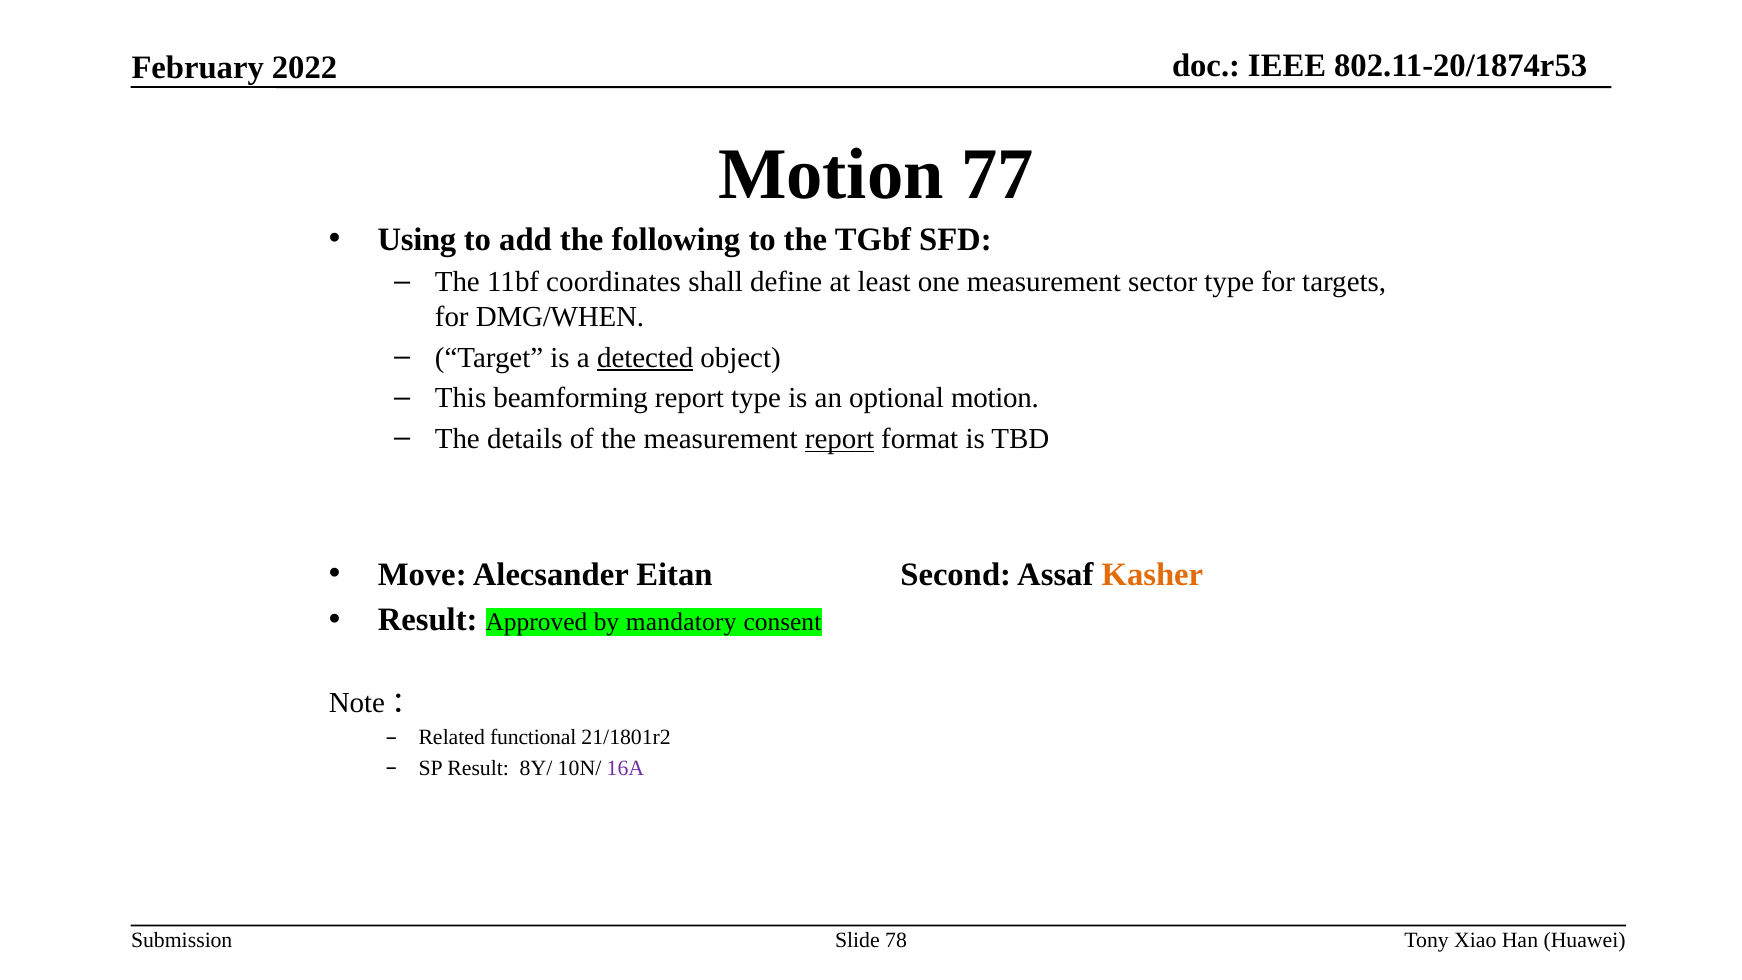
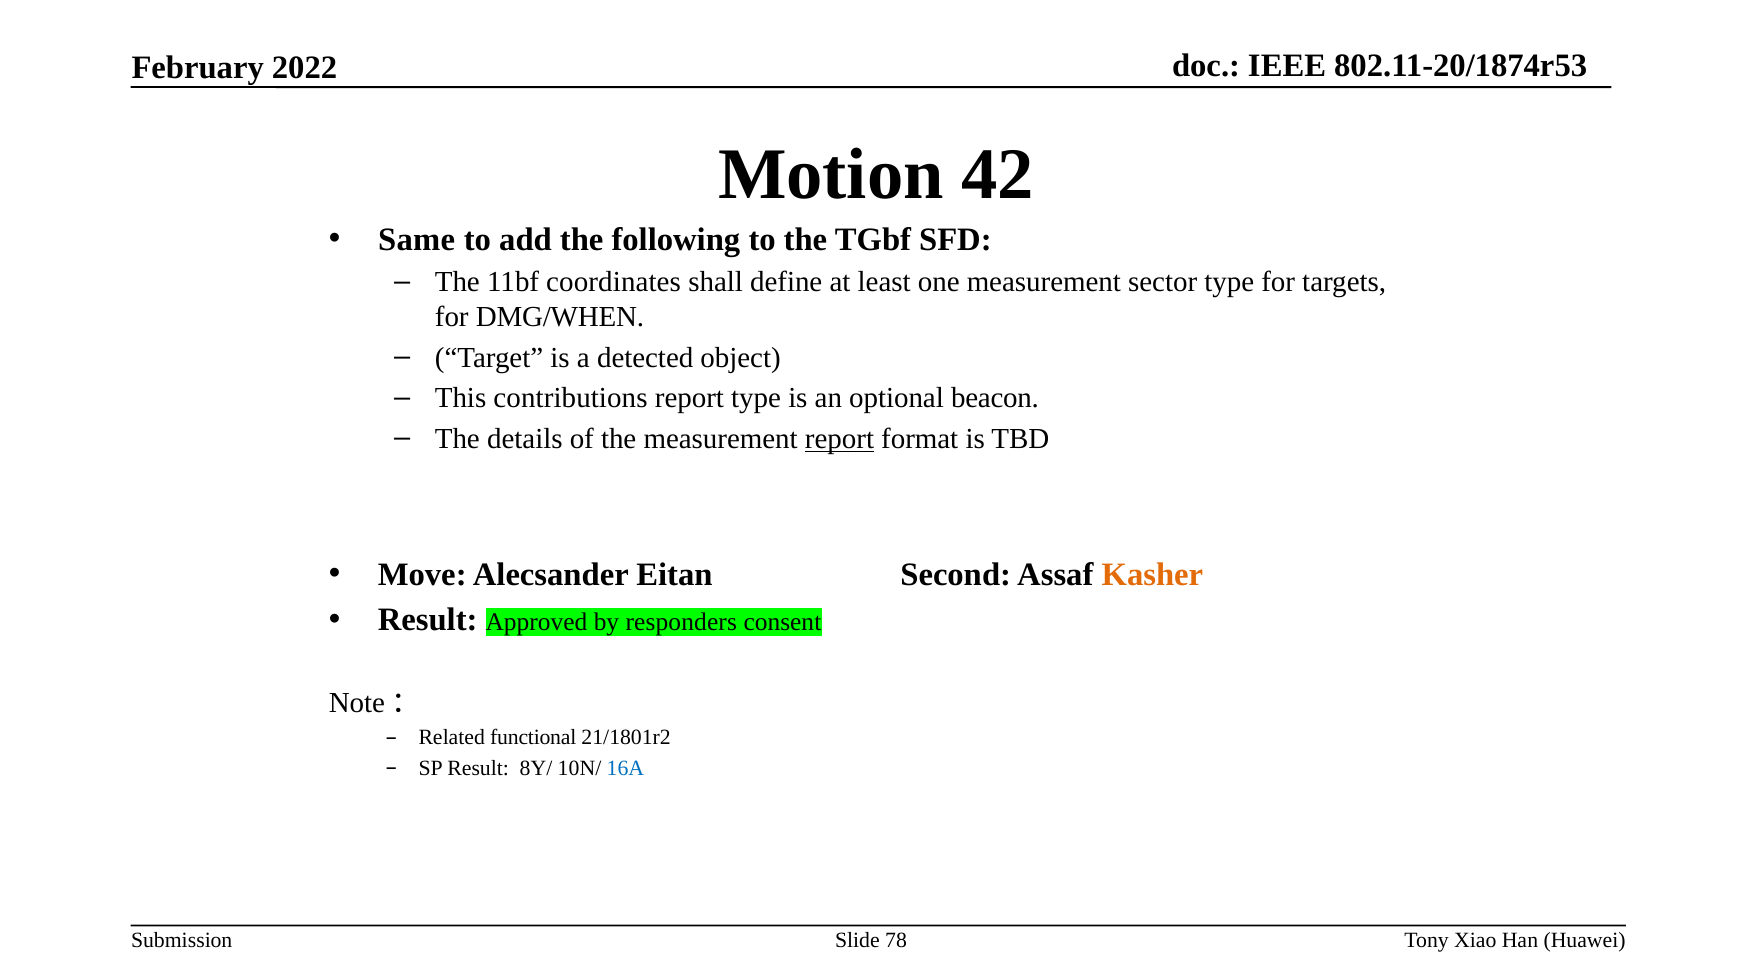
77: 77 -> 42
Using: Using -> Same
detected underline: present -> none
beamforming: beamforming -> contributions
optional motion: motion -> beacon
mandatory: mandatory -> responders
16A colour: purple -> blue
